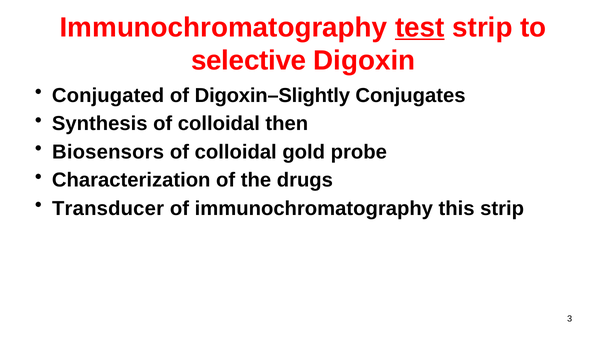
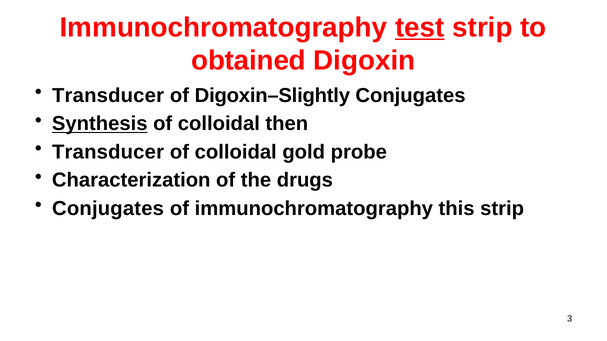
selective: selective -> obtained
Conjugated at (108, 96): Conjugated -> Transducer
Synthesis underline: none -> present
Biosensors at (108, 152): Biosensors -> Transducer
Transducer at (108, 209): Transducer -> Conjugates
